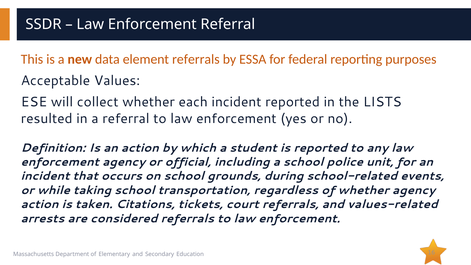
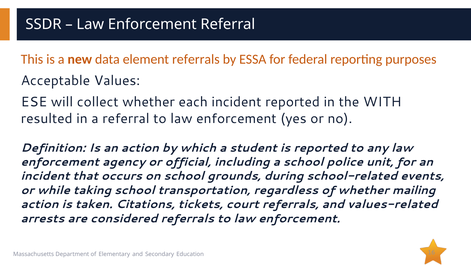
LISTS: LISTS -> WITH
whether agency: agency -> mailing
